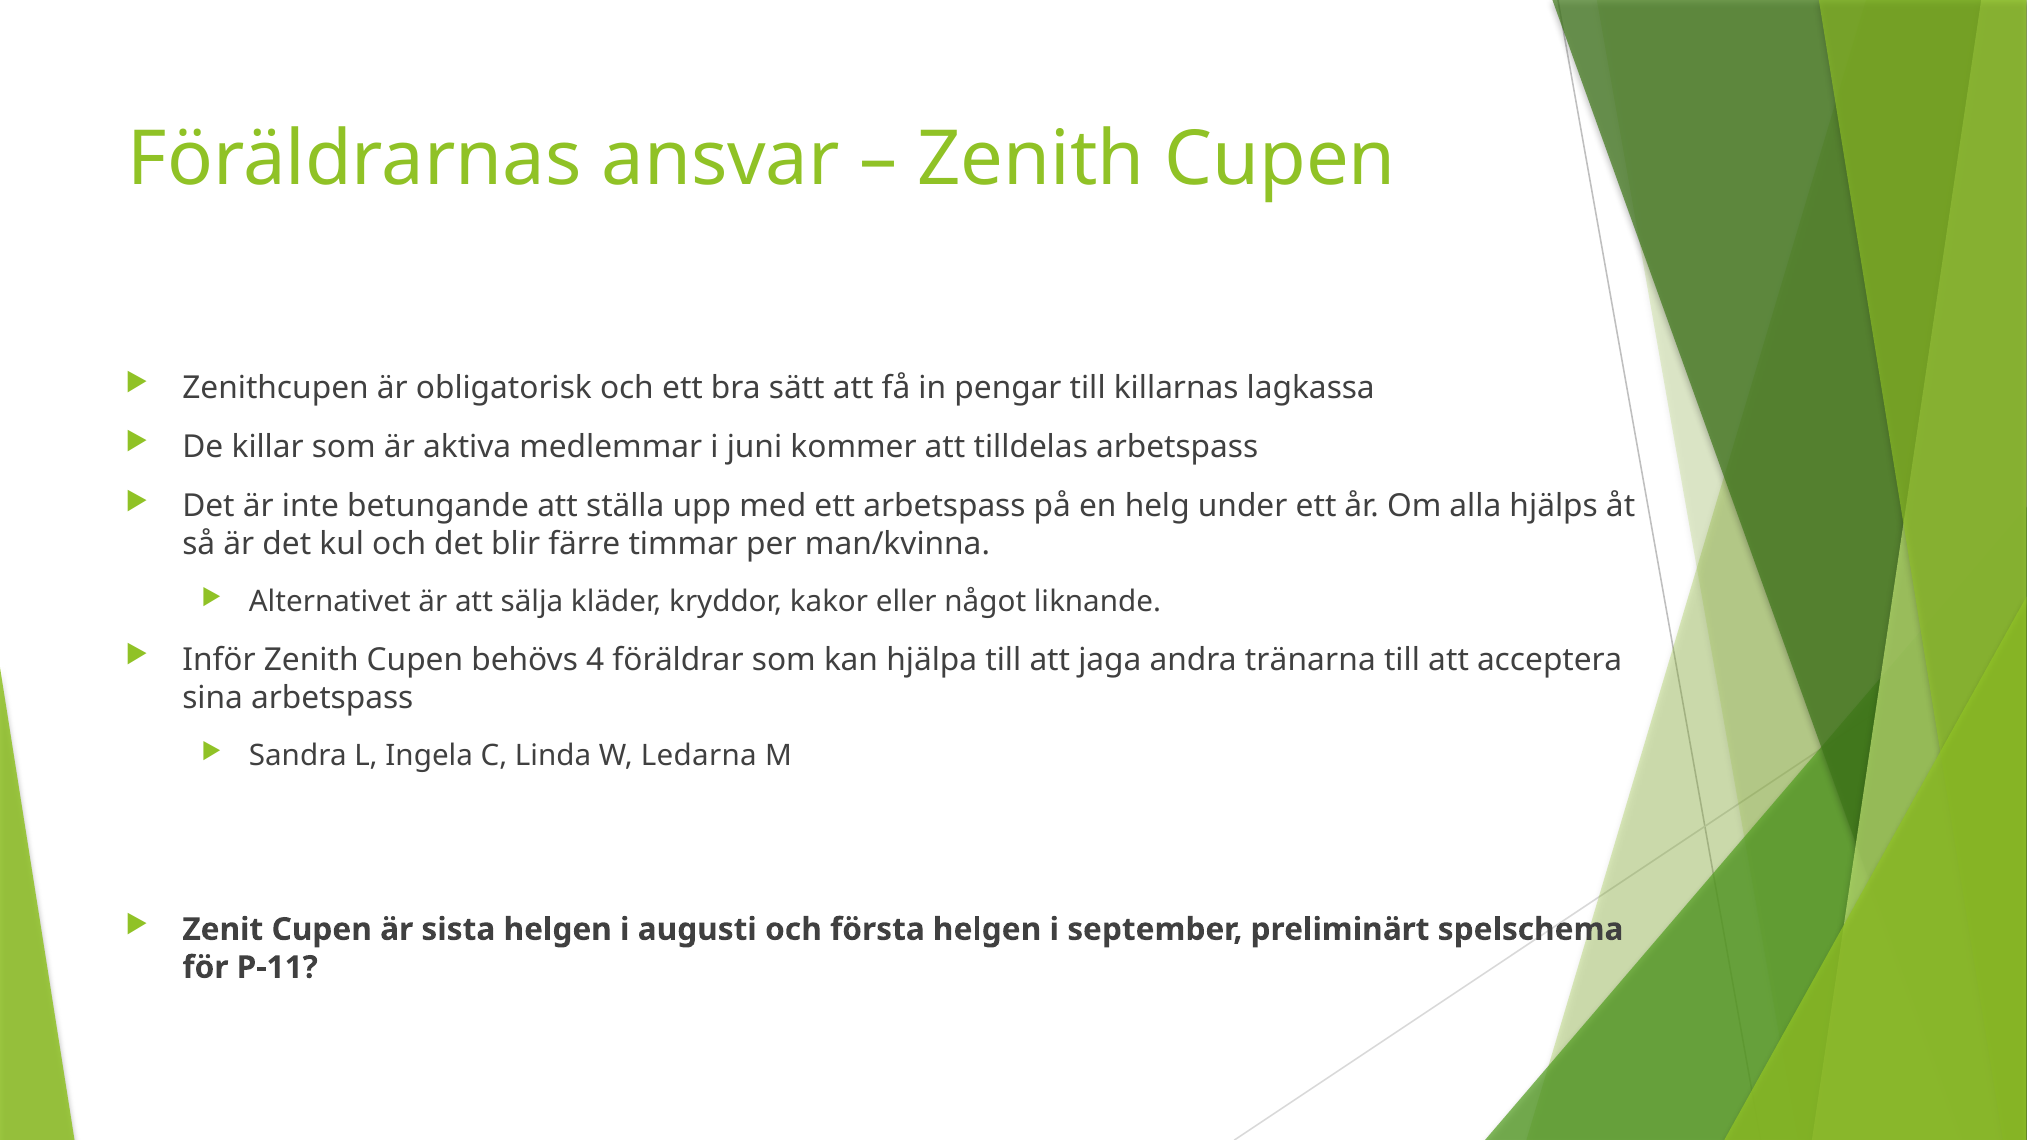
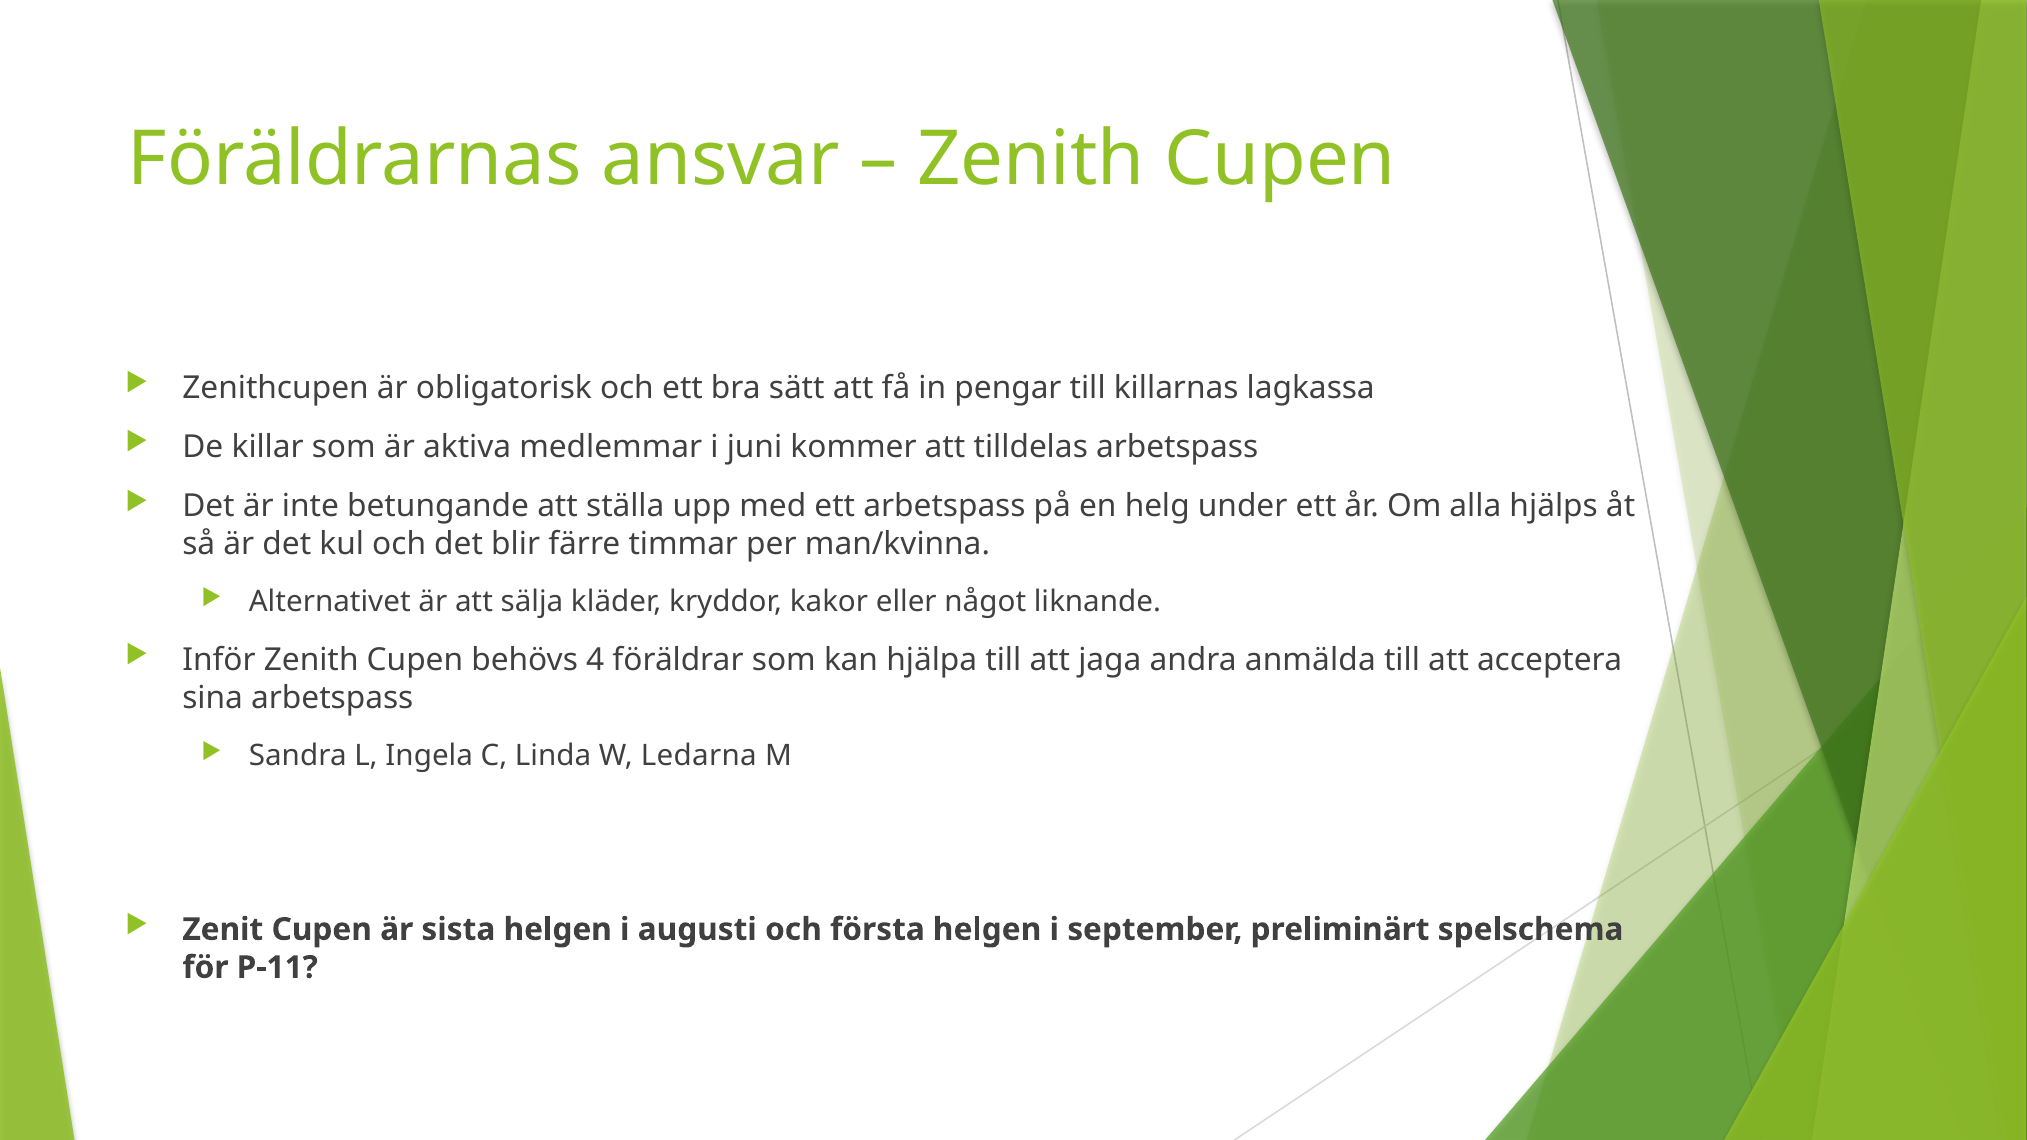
tränarna: tränarna -> anmälda
